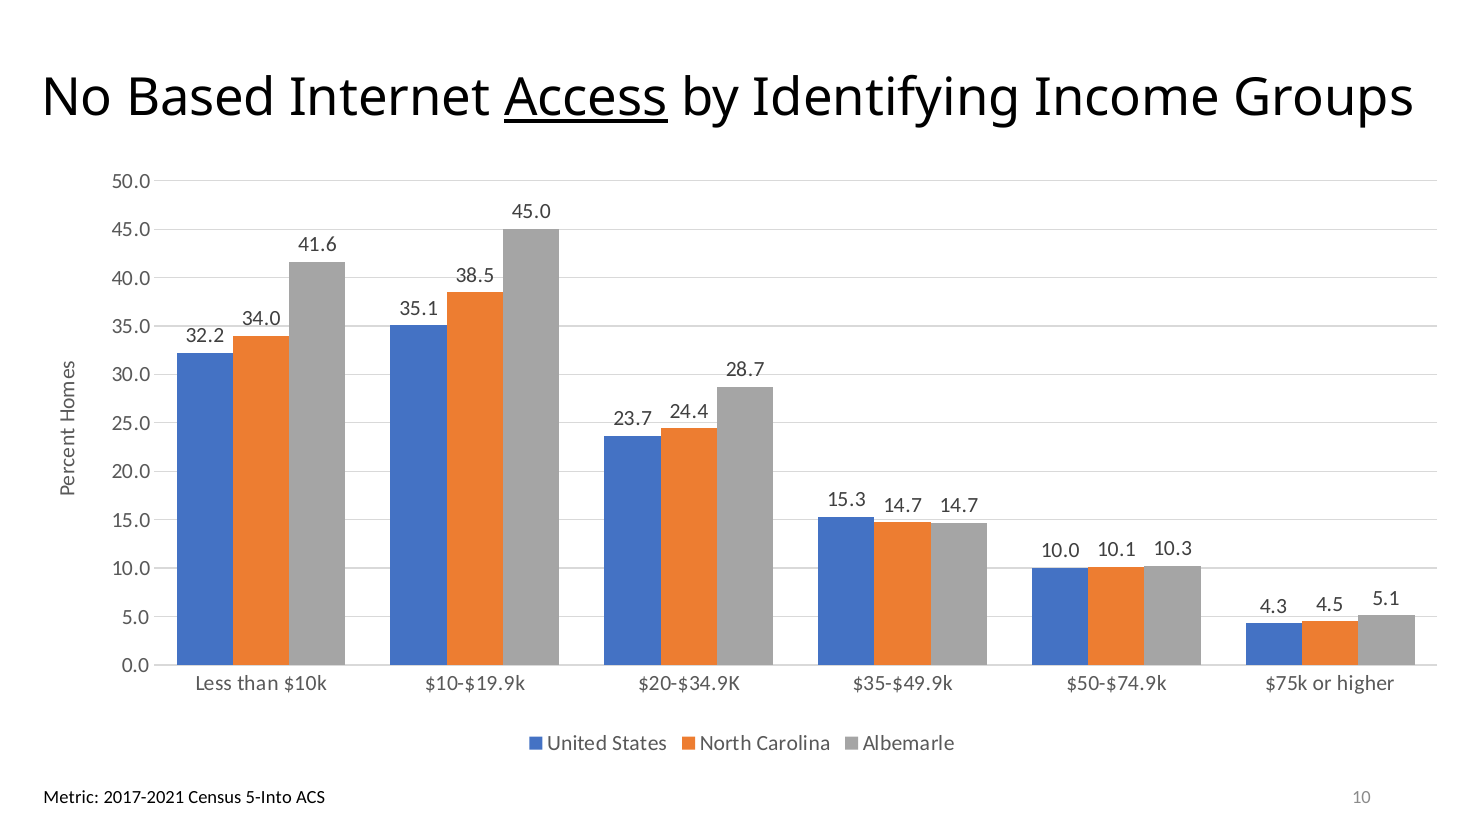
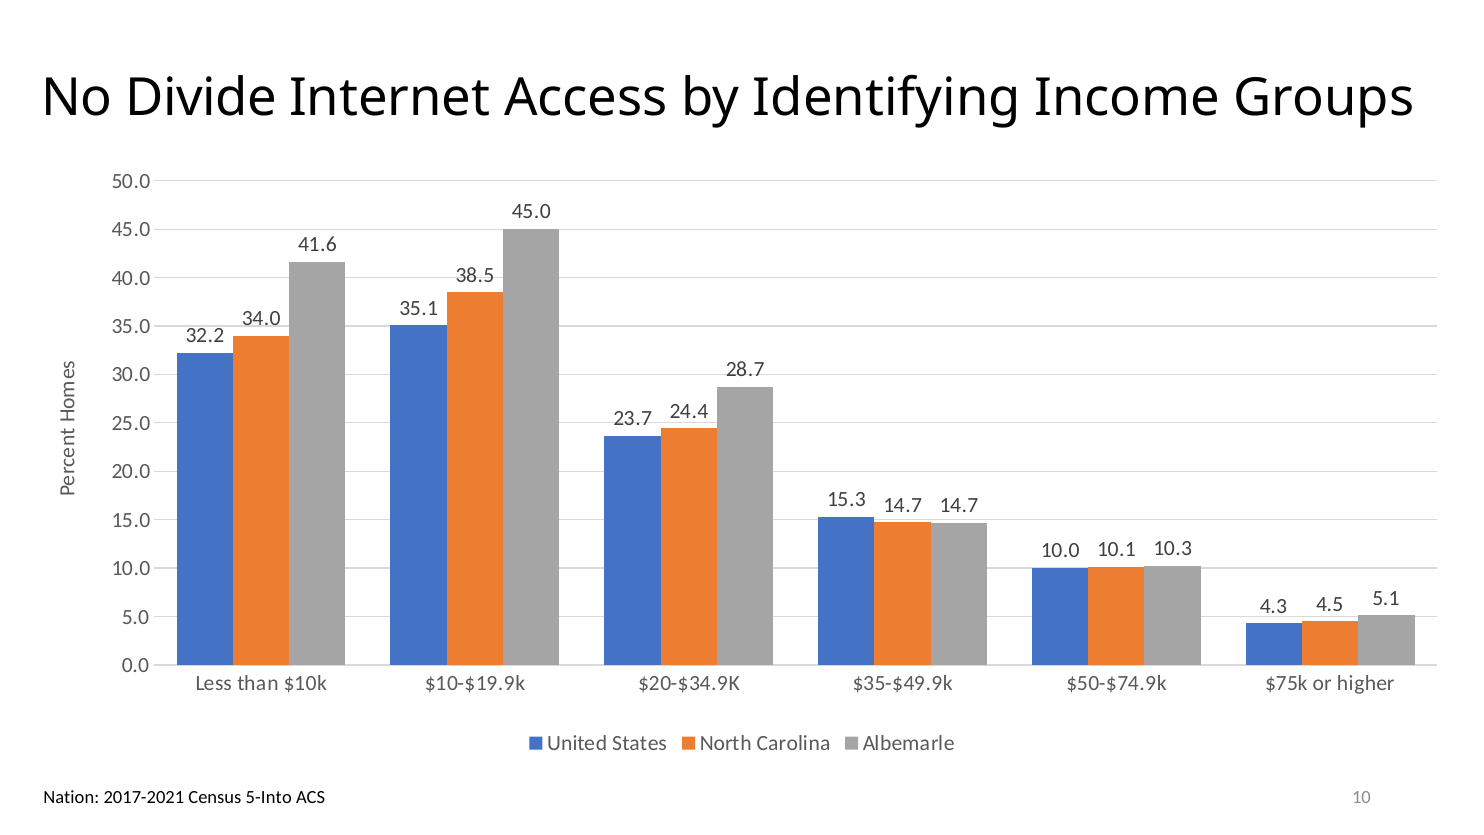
Based: Based -> Divide
Access underline: present -> none
Metric: Metric -> Nation
